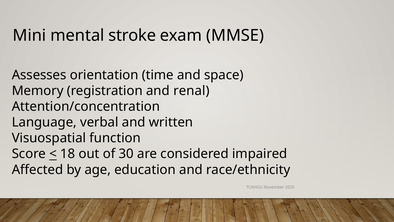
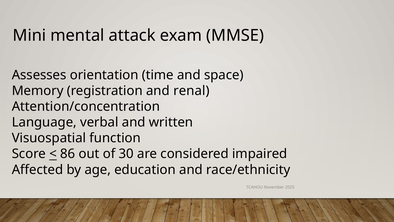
stroke: stroke -> attack
18: 18 -> 86
